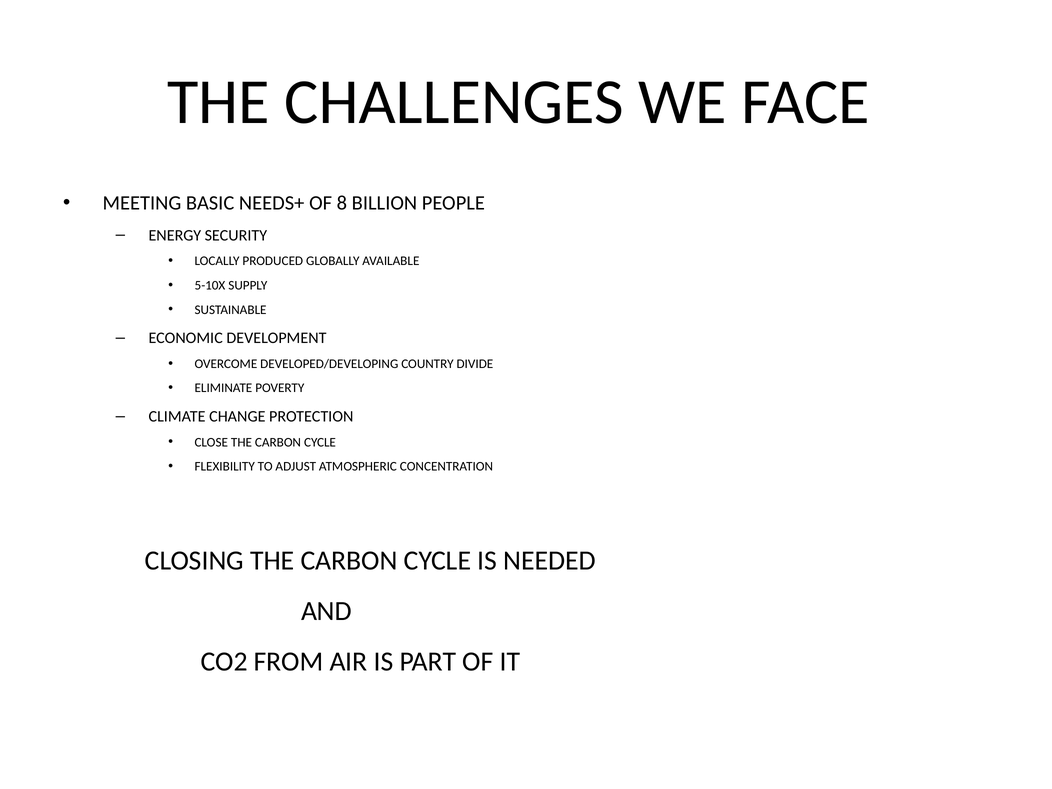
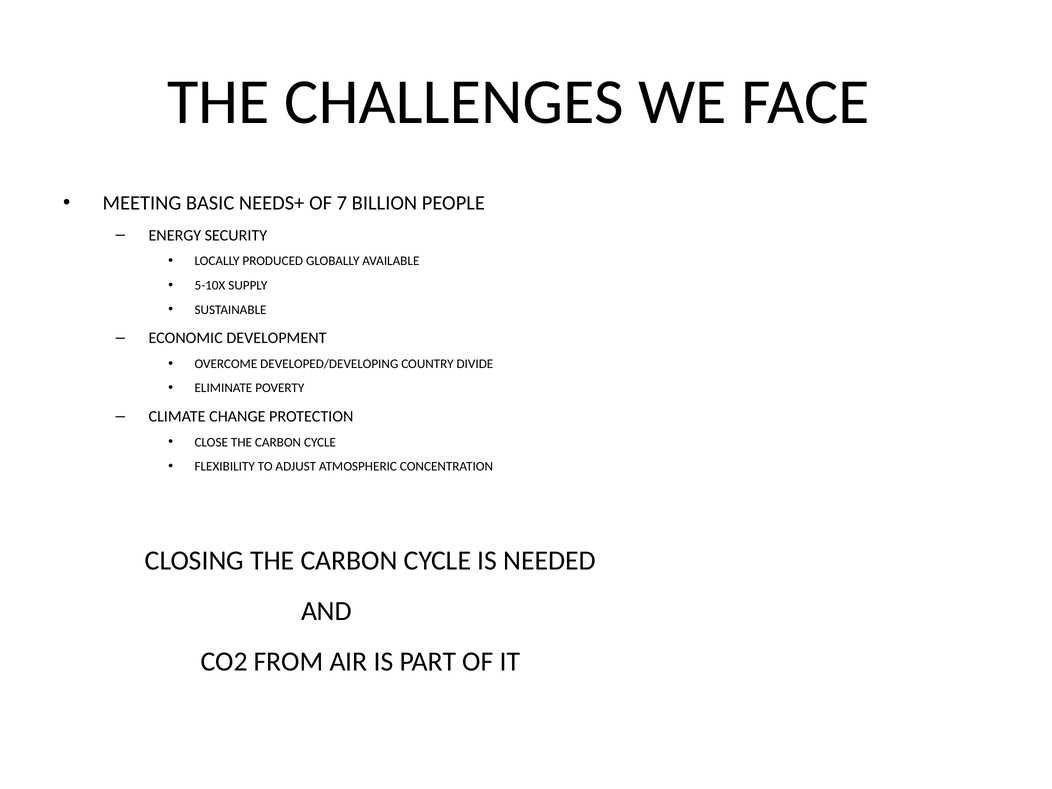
8: 8 -> 7
